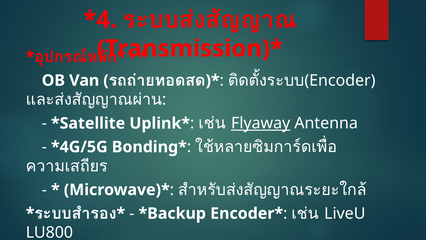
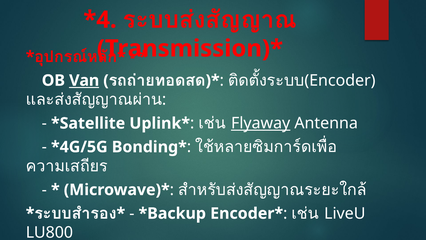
Van underline: none -> present
